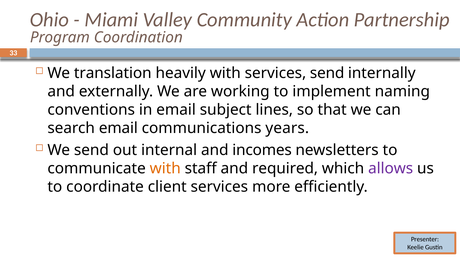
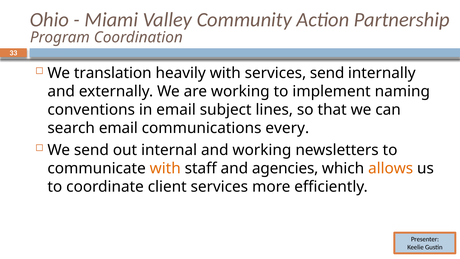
years: years -> every
and incomes: incomes -> working
required: required -> agencies
allows colour: purple -> orange
